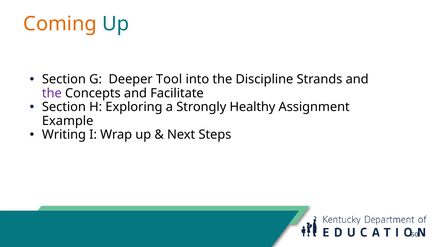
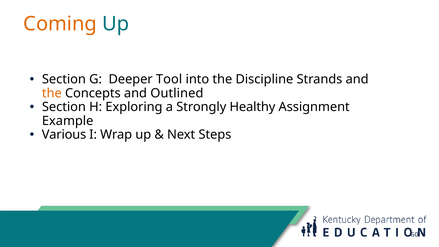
the at (52, 93) colour: purple -> orange
Facilitate: Facilitate -> Outlined
Writing: Writing -> Various
